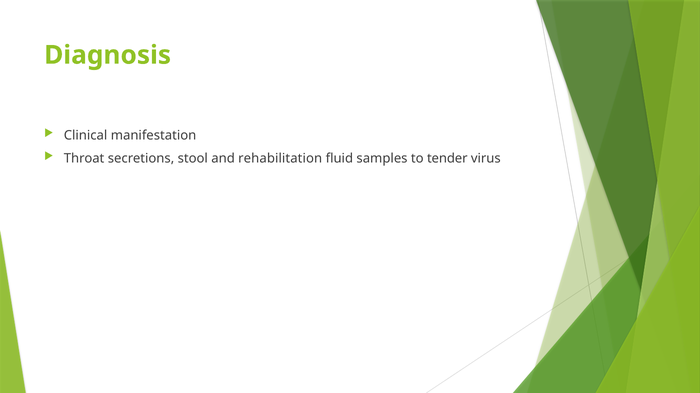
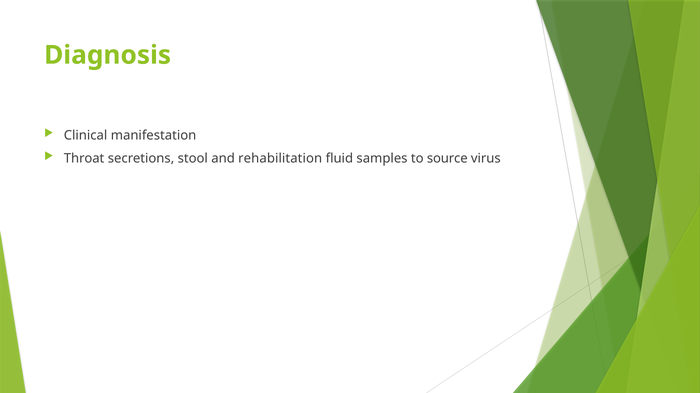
tender: tender -> source
